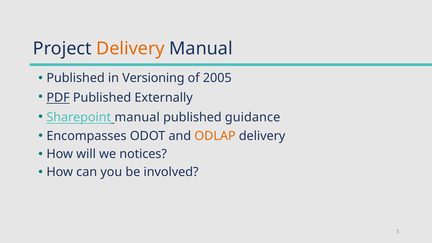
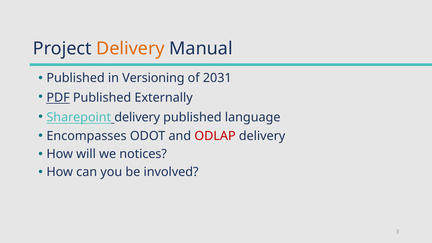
2005: 2005 -> 2031
Sharepoint manual: manual -> delivery
guidance: guidance -> language
ODLAP colour: orange -> red
